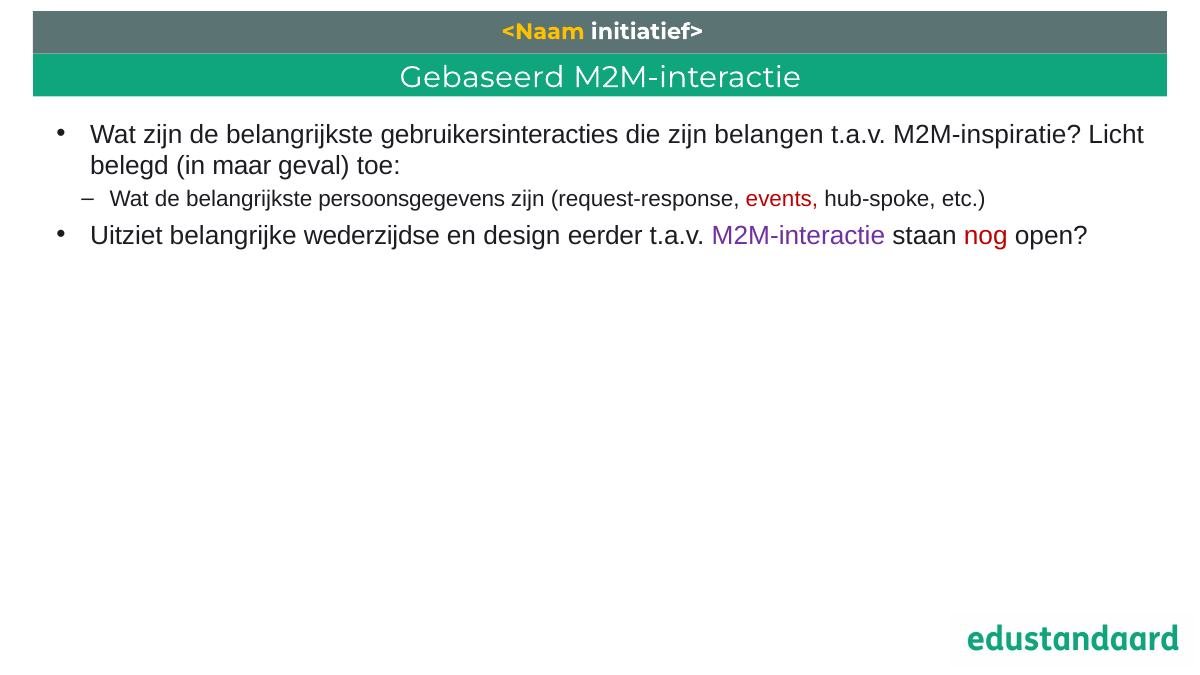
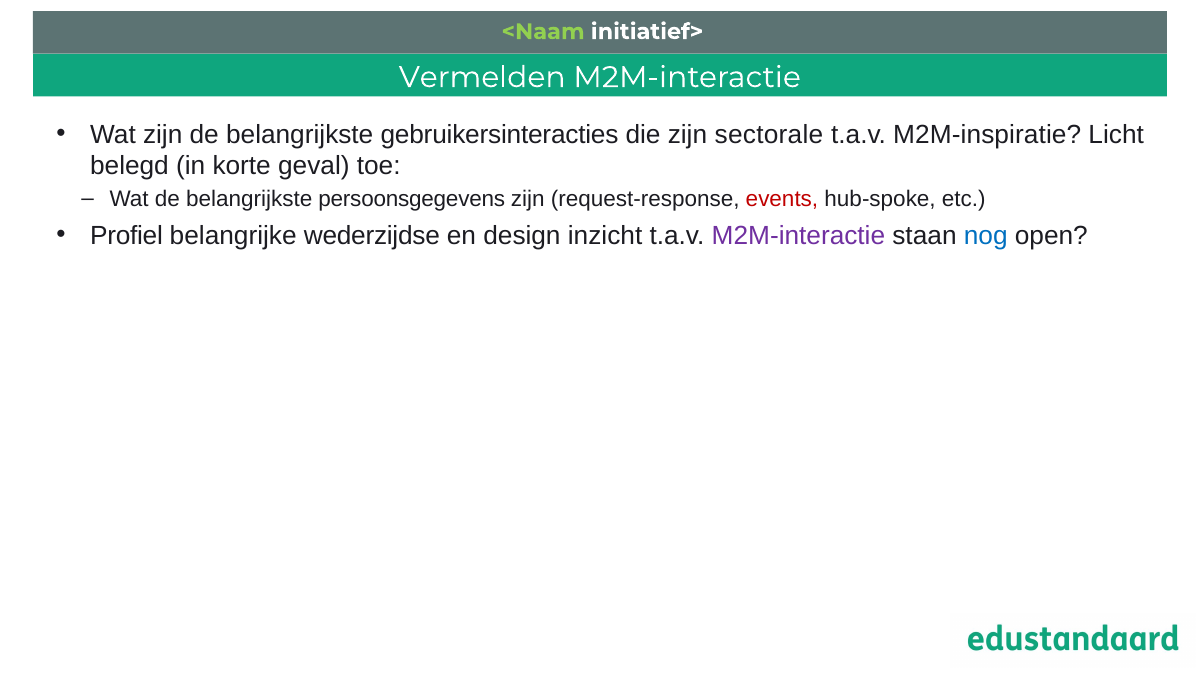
<Naam colour: yellow -> light green
Gebaseerd: Gebaseerd -> Vermelden
belangen: belangen -> sectorale
maar: maar -> korte
Uitziet: Uitziet -> Profiel
eerder: eerder -> inzicht
nog colour: red -> blue
